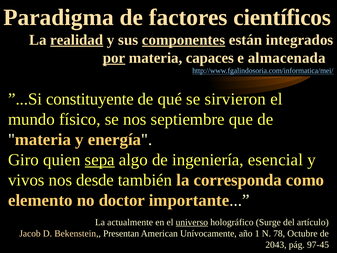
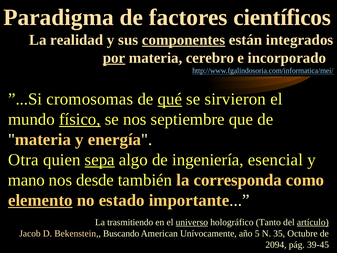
realidad underline: present -> none
capaces: capaces -> cerebro
almacenada: almacenada -> incorporado
constituyente: constituyente -> cromosomas
qué underline: none -> present
físico underline: none -> present
Giro: Giro -> Otra
vivos: vivos -> mano
elemento underline: none -> present
doctor: doctor -> estado
actualmente: actualmente -> trasmitiendo
Surge: Surge -> Tanto
artículo underline: none -> present
Presentan: Presentan -> Buscando
1: 1 -> 5
78: 78 -> 35
2043: 2043 -> 2094
97-45: 97-45 -> 39-45
